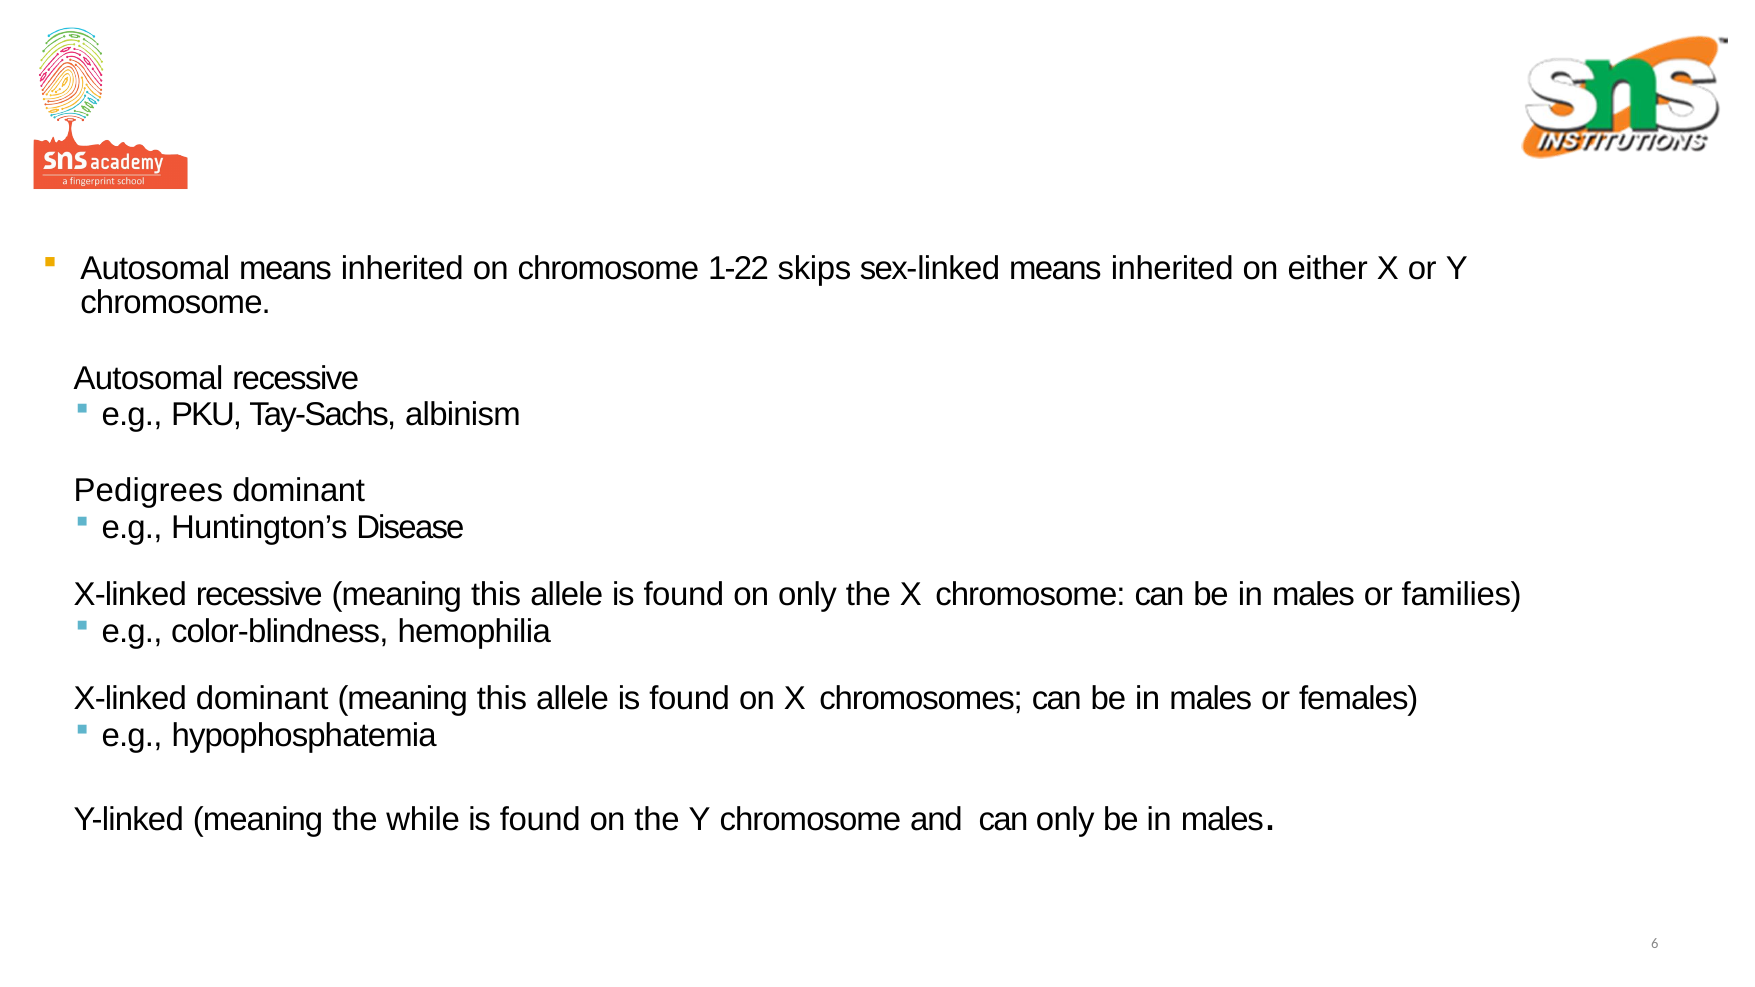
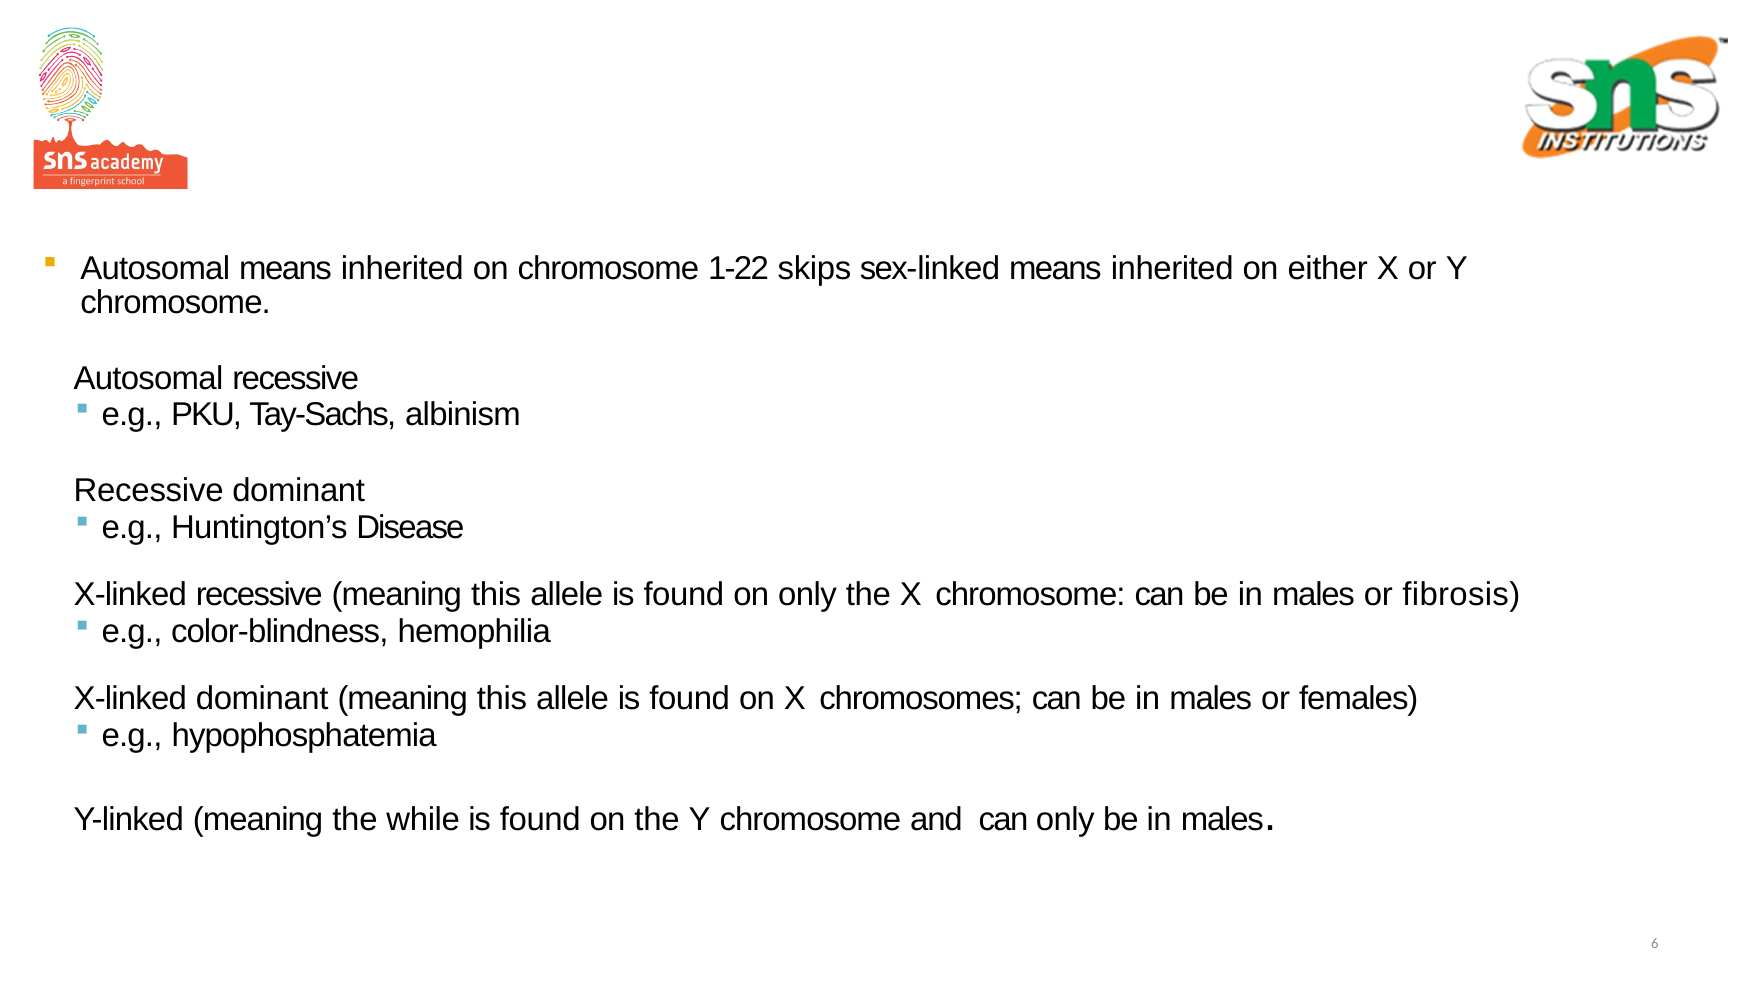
Pedigrees at (148, 491): Pedigrees -> Recessive
families: families -> fibrosis
